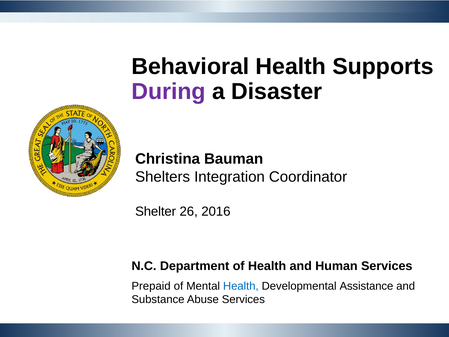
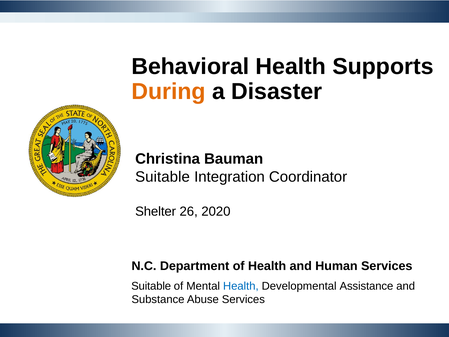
During colour: purple -> orange
Shelters at (163, 177): Shelters -> Suitable
2016: 2016 -> 2020
Prepaid at (151, 286): Prepaid -> Suitable
